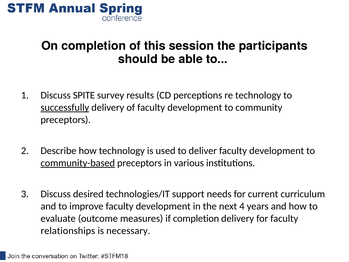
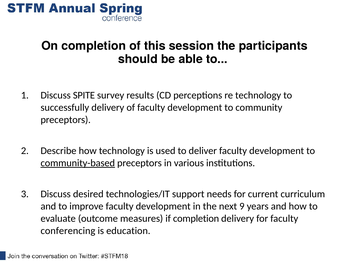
successfully underline: present -> none
4: 4 -> 9
relationships: relationships -> conferencing
necessary: necessary -> education
